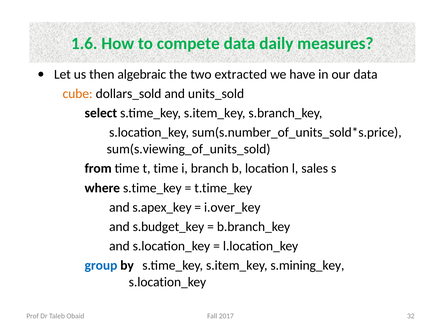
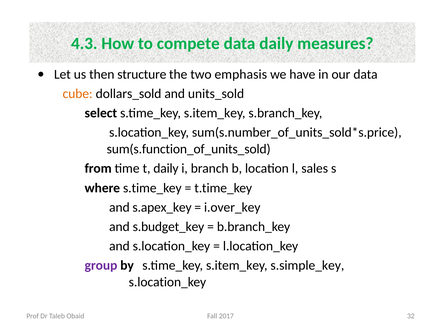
1.6: 1.6 -> 4.3
algebraic: algebraic -> structure
extracted: extracted -> emphasis
sum(s.viewing_of_units_sold: sum(s.viewing_of_units_sold -> sum(s.function_of_units_sold
t time: time -> daily
group colour: blue -> purple
s.mining_key: s.mining_key -> s.simple_key
